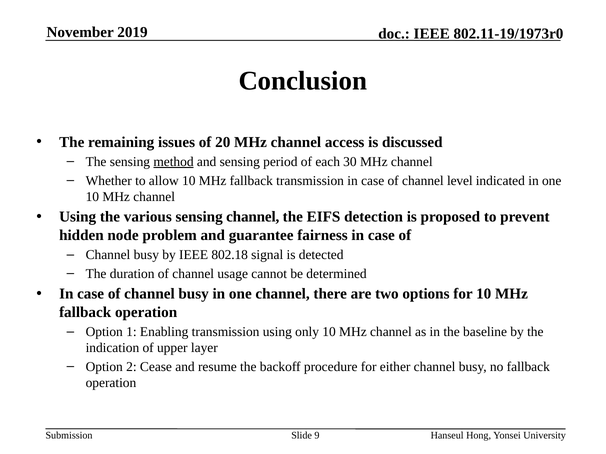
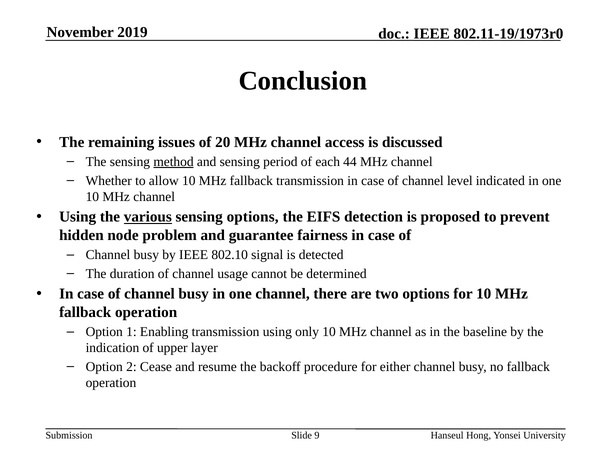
30: 30 -> 44
various underline: none -> present
sensing channel: channel -> options
802.18: 802.18 -> 802.10
